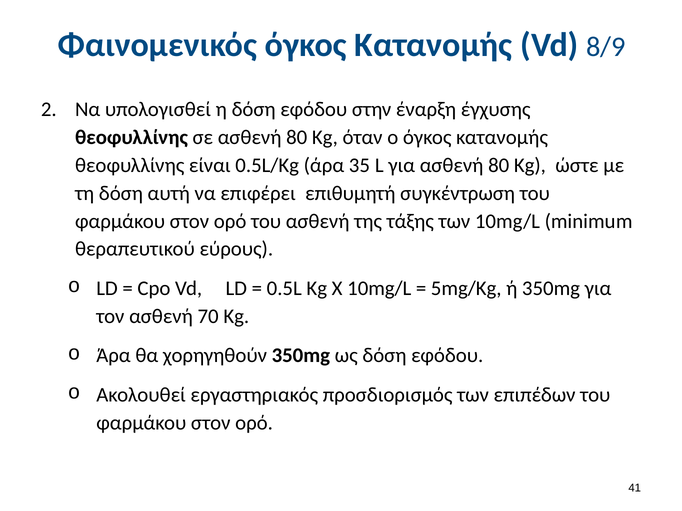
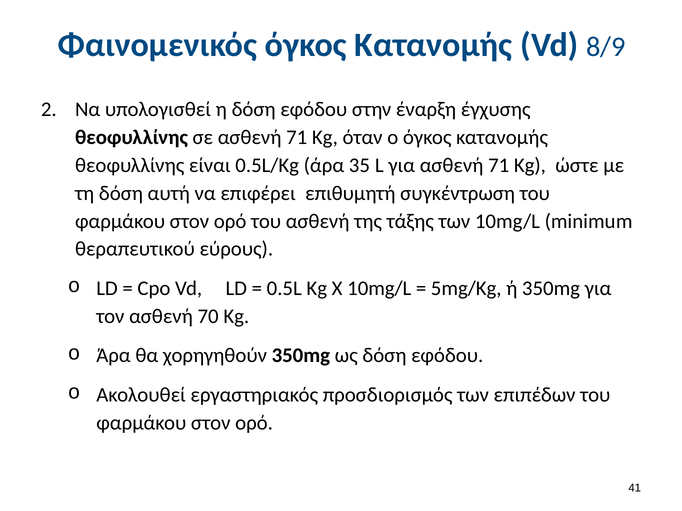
σε ασθενή 80: 80 -> 71
για ασθενή 80: 80 -> 71
